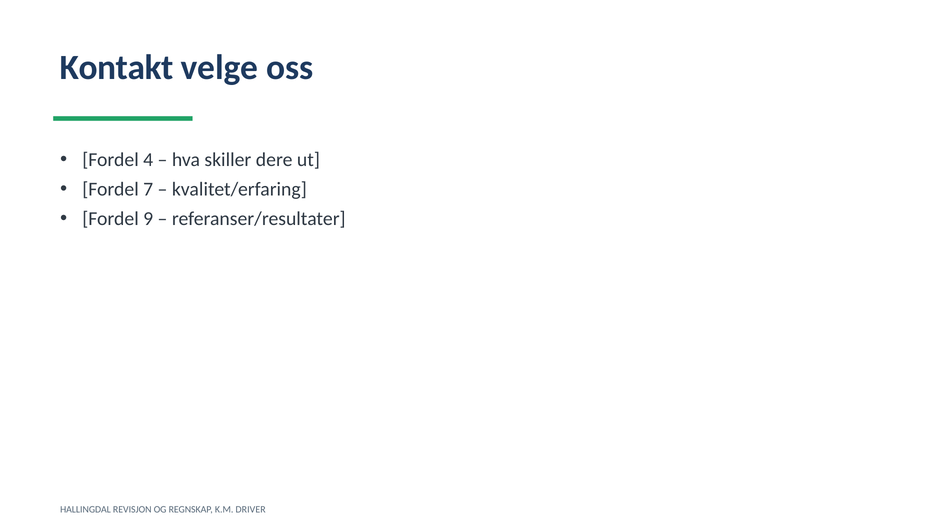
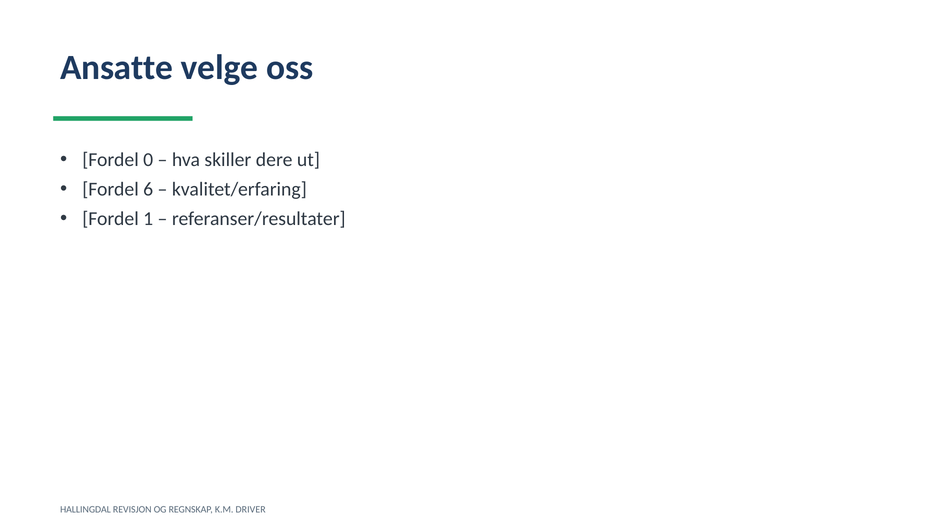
Kontakt: Kontakt -> Ansatte
4: 4 -> 0
7: 7 -> 6
9: 9 -> 1
